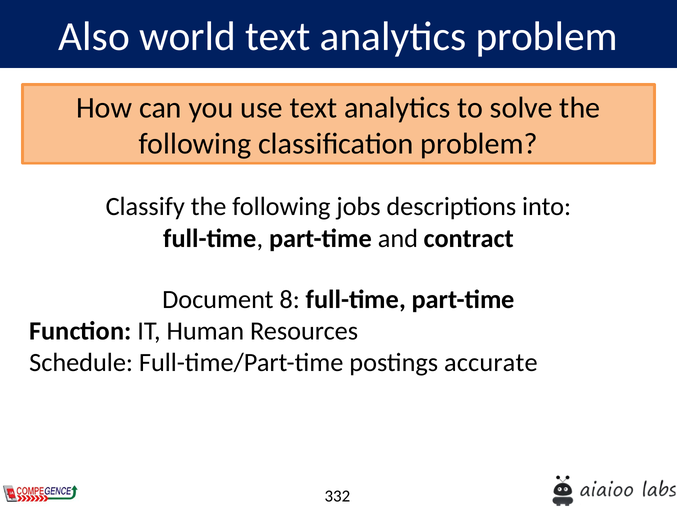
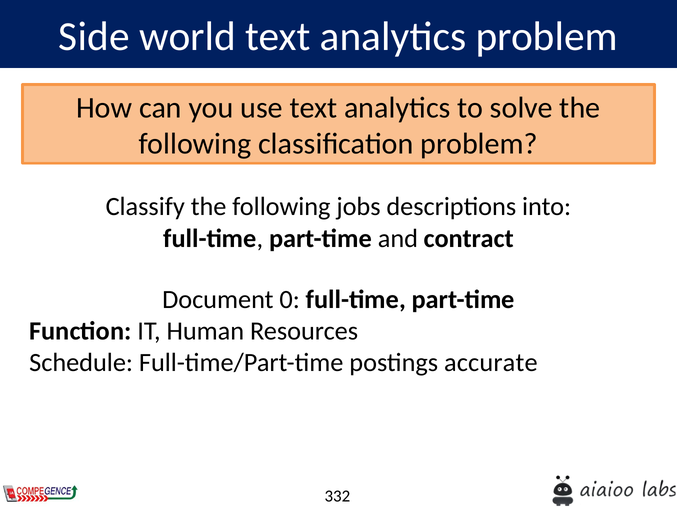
Also: Also -> Side
8: 8 -> 0
